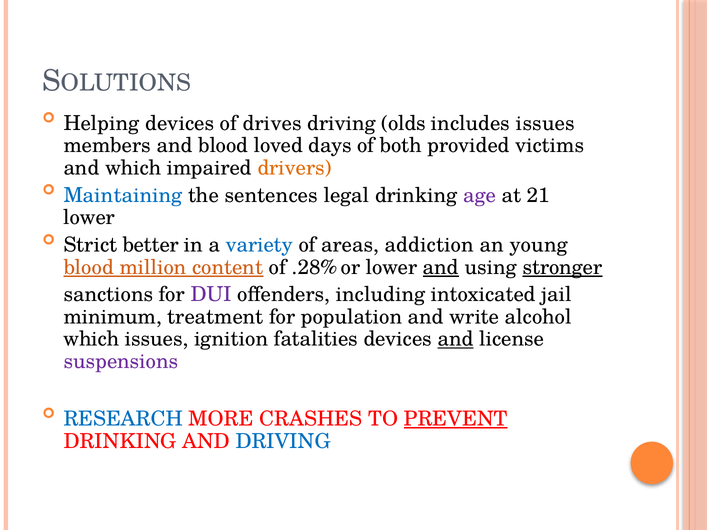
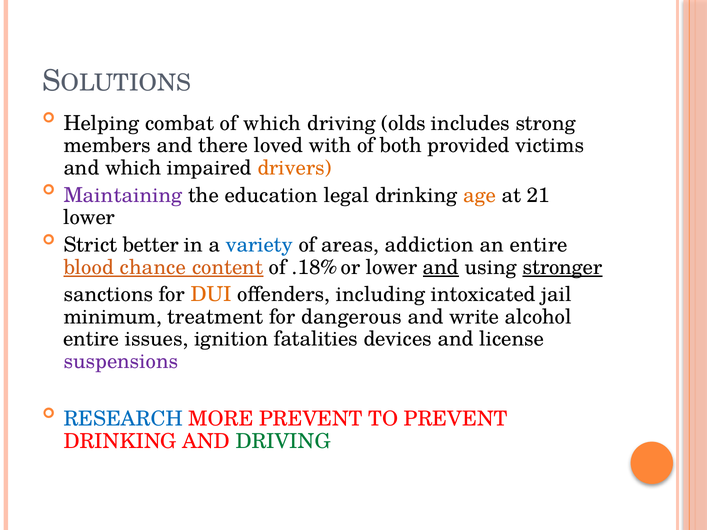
Helping devices: devices -> combat
of drives: drives -> which
includes issues: issues -> strong
and blood: blood -> there
days: days -> with
Maintaining colour: blue -> purple
sentences: sentences -> education
age colour: purple -> orange
an young: young -> entire
million: million -> chance
.28%: .28% -> .18%
DUI colour: purple -> orange
population: population -> dangerous
which at (91, 339): which -> entire
and at (456, 339) underline: present -> none
MORE CRASHES: CRASHES -> PREVENT
PREVENT at (456, 419) underline: present -> none
DRIVING at (283, 441) colour: blue -> green
